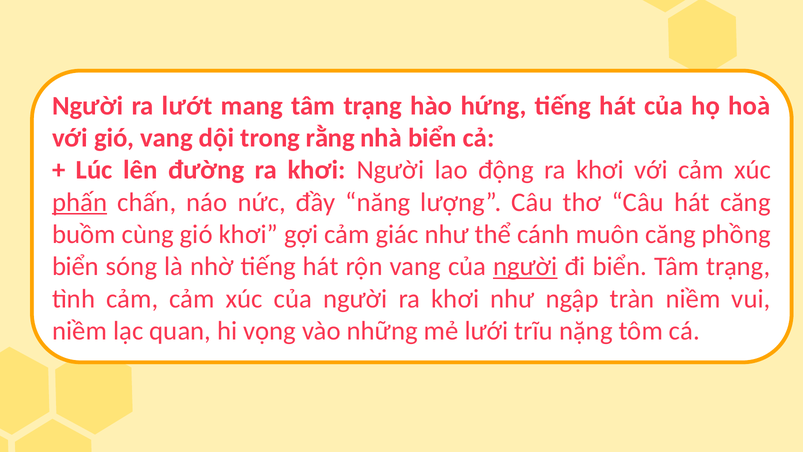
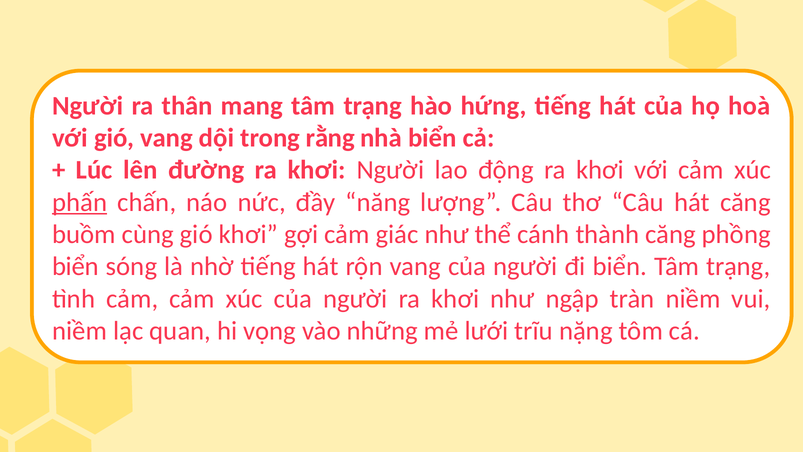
lướt: lướt -> thân
muôn: muôn -> thành
người at (525, 266) underline: present -> none
